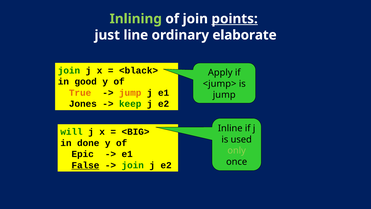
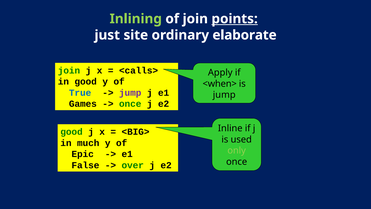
line: line -> site
<black>: <black> -> <calls>
<jump>: <jump> -> <when>
True colour: orange -> blue
jump at (130, 93) colour: orange -> purple
Jones: Jones -> Games
keep at (130, 104): keep -> once
will at (72, 132): will -> good
done: done -> much
False underline: present -> none
join at (133, 165): join -> over
